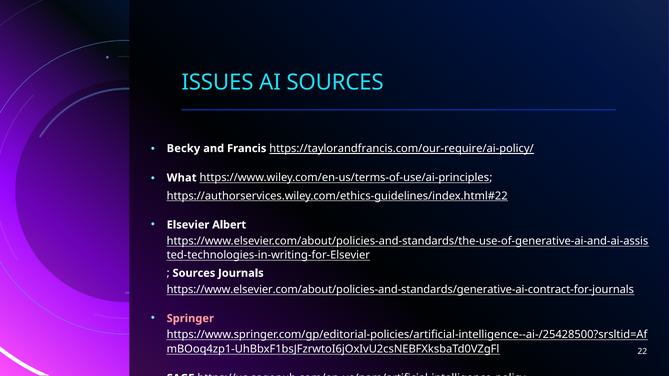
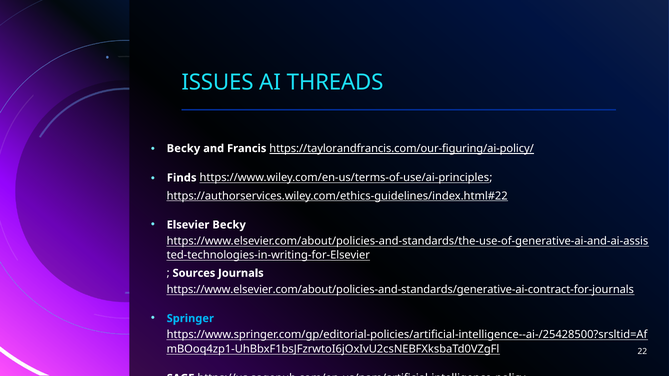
AI SOURCES: SOURCES -> THREADS
https://taylorandfrancis.com/our-require/ai-policy/: https://taylorandfrancis.com/our-require/ai-policy/ -> https://taylorandfrancis.com/our-figuring/ai-policy/
What: What -> Finds
Elsevier Albert: Albert -> Becky
Springer colour: pink -> light blue
